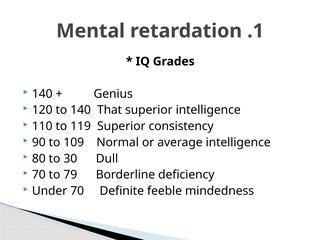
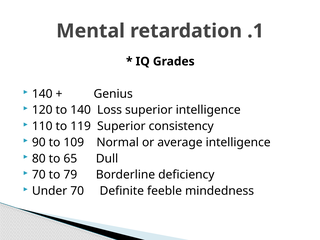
That: That -> Loss
30: 30 -> 65
